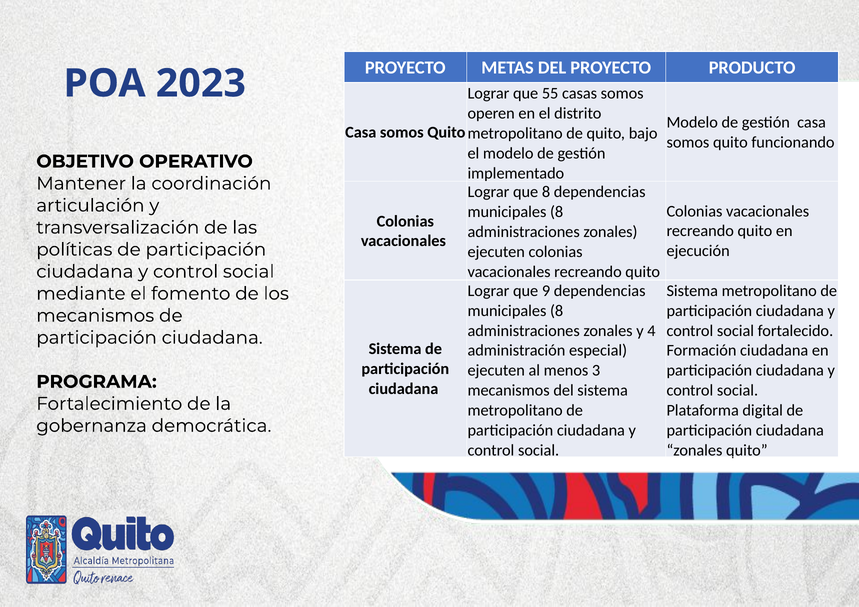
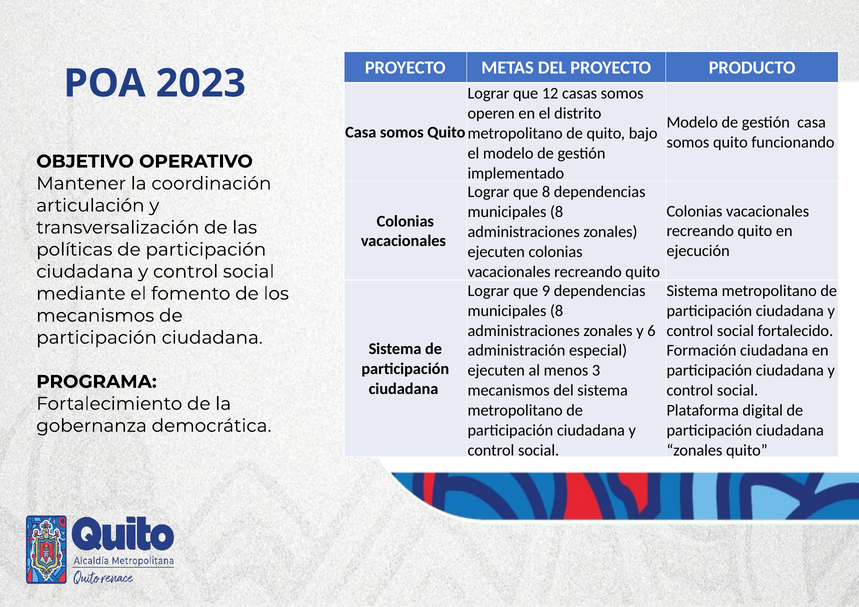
55: 55 -> 12
4: 4 -> 6
